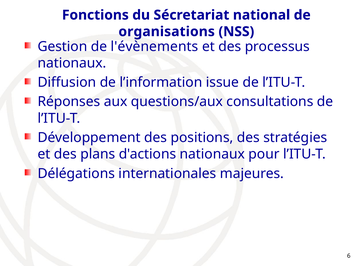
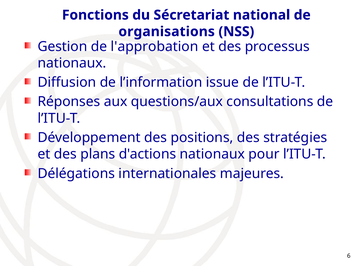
l'évènements: l'évènements -> l'approbation
